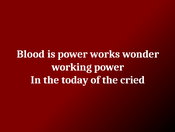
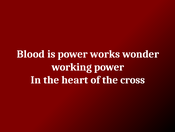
today: today -> heart
cried: cried -> cross
